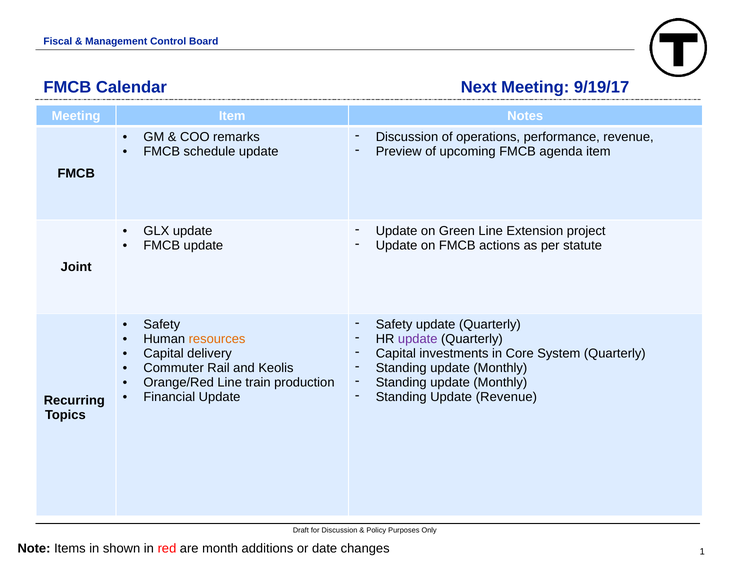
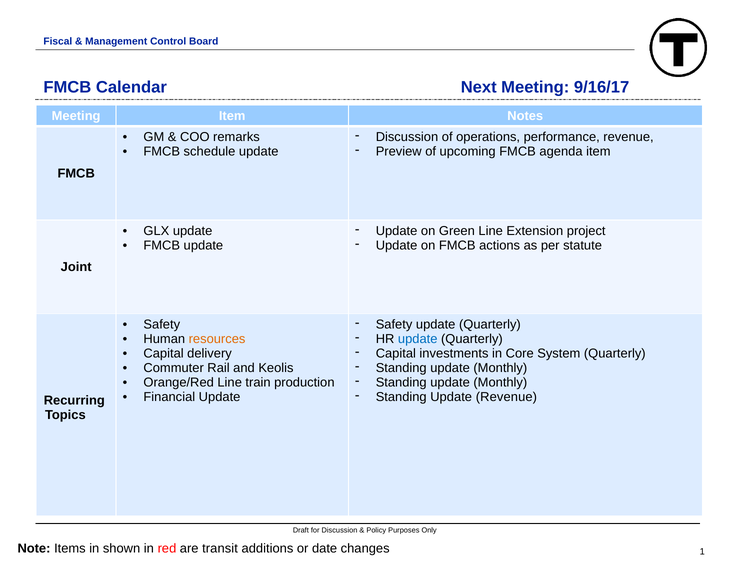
9/19/17: 9/19/17 -> 9/16/17
update at (418, 339) colour: purple -> blue
month: month -> transit
